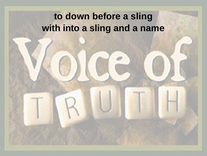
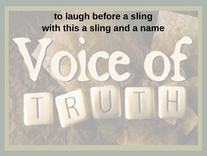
down: down -> laugh
into: into -> this
